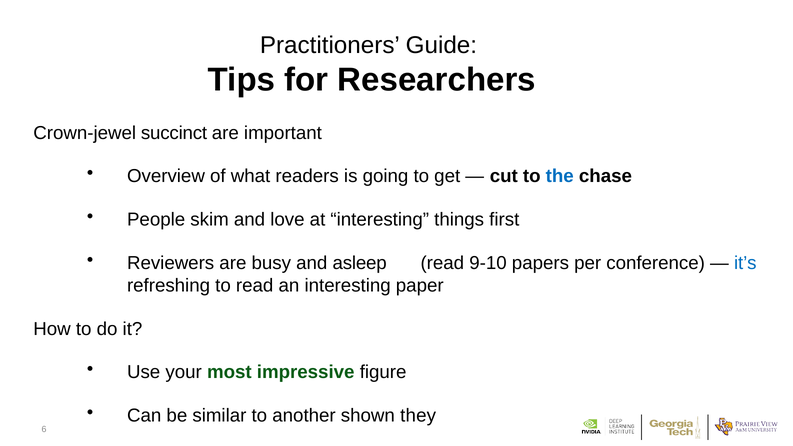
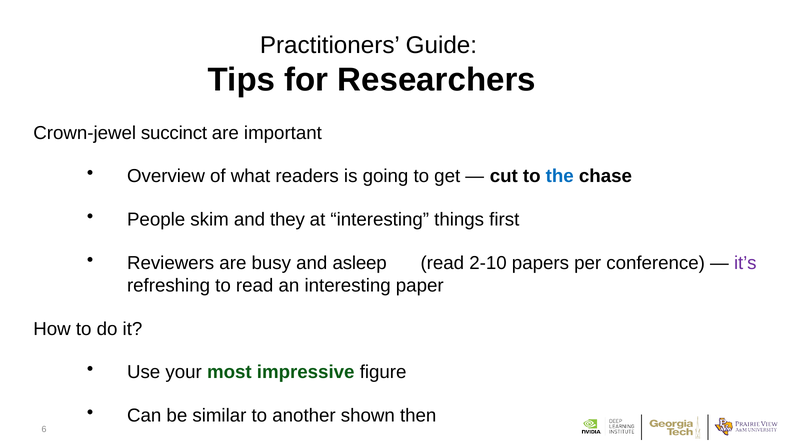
love: love -> they
9-10: 9-10 -> 2-10
it’s colour: blue -> purple
they: they -> then
